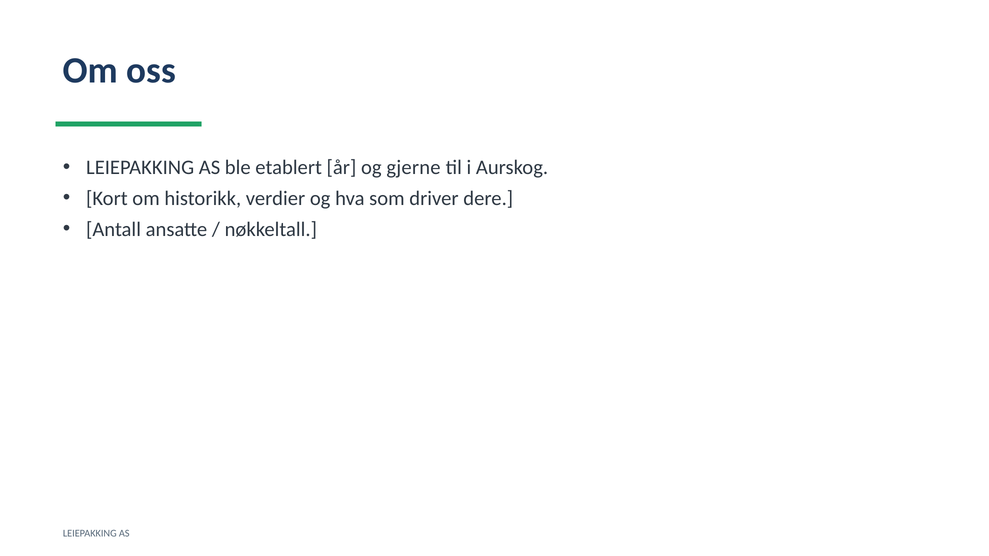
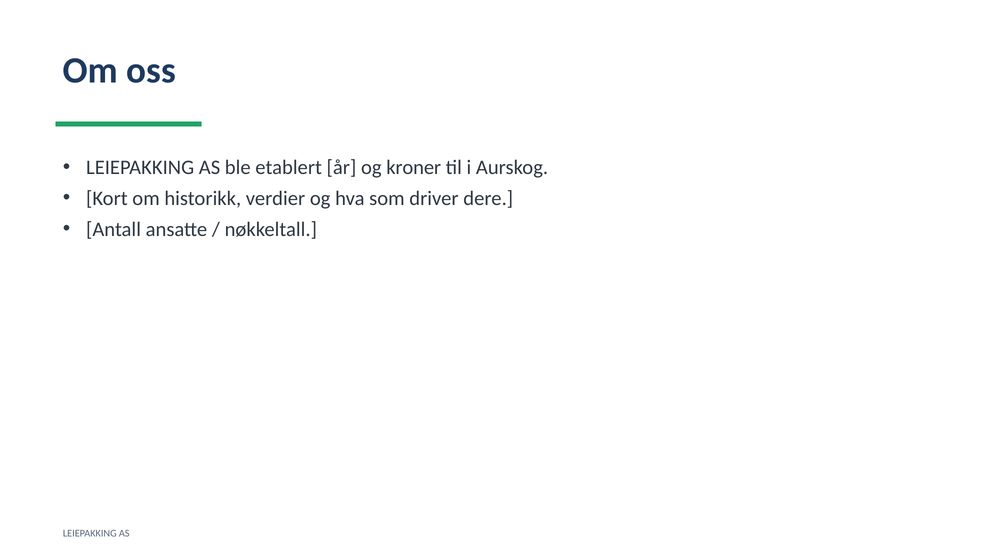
gjerne: gjerne -> kroner
